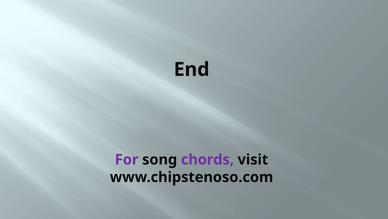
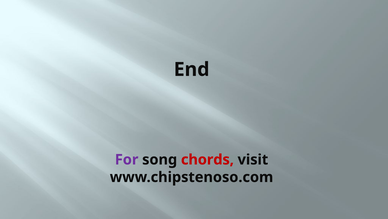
chords colour: purple -> red
